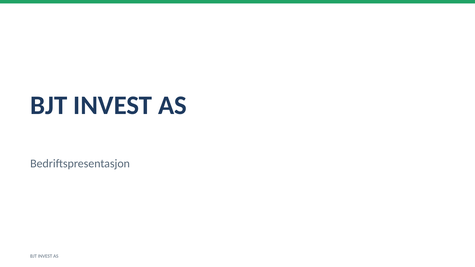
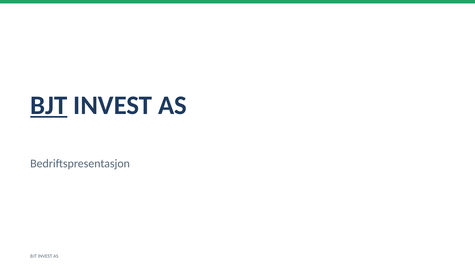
BJT at (49, 105) underline: none -> present
